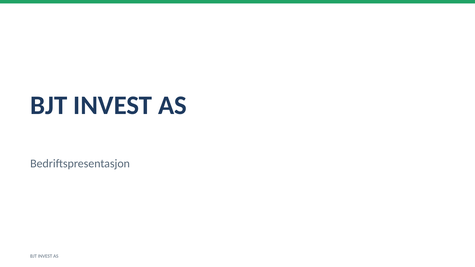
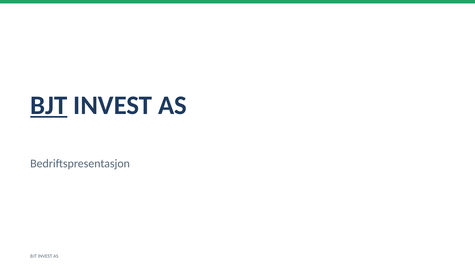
BJT at (49, 105) underline: none -> present
